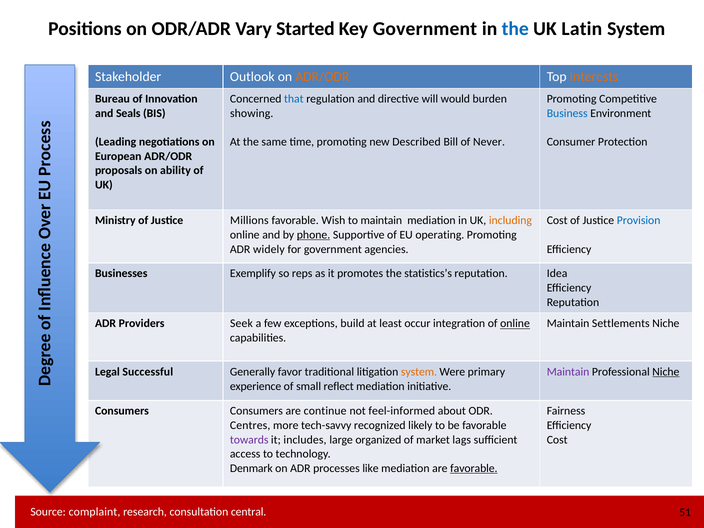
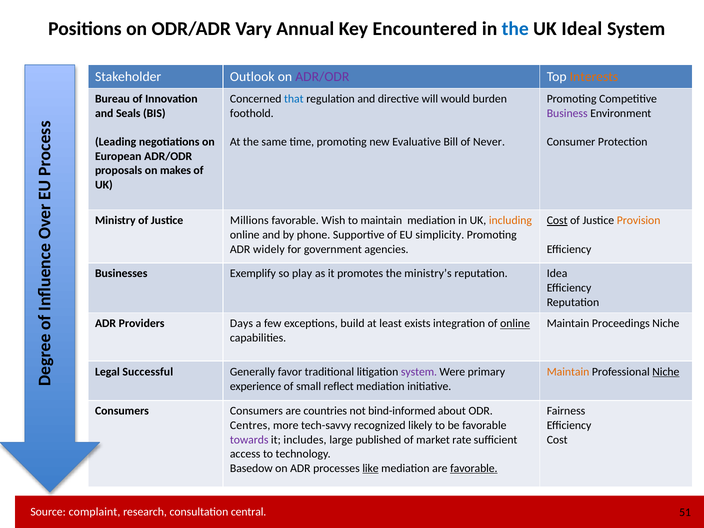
Started: Started -> Annual
Key Government: Government -> Encountered
Latin: Latin -> Ideal
ADR/ODR at (322, 77) colour: orange -> purple
showing: showing -> foothold
Business colour: blue -> purple
Described: Described -> Evaluative
ability: ability -> makes
Cost at (557, 221) underline: none -> present
Provision colour: blue -> orange
phone underline: present -> none
operating: operating -> simplicity
reps: reps -> play
statistics’s: statistics’s -> ministry’s
Seek: Seek -> Days
occur: occur -> exists
Settlements: Settlements -> Proceedings
system at (419, 372) colour: orange -> purple
Maintain at (568, 372) colour: purple -> orange
continue: continue -> countries
feel-informed: feel-informed -> bind-informed
organized: organized -> published
lags: lags -> rate
Denmark: Denmark -> Basedow
like underline: none -> present
